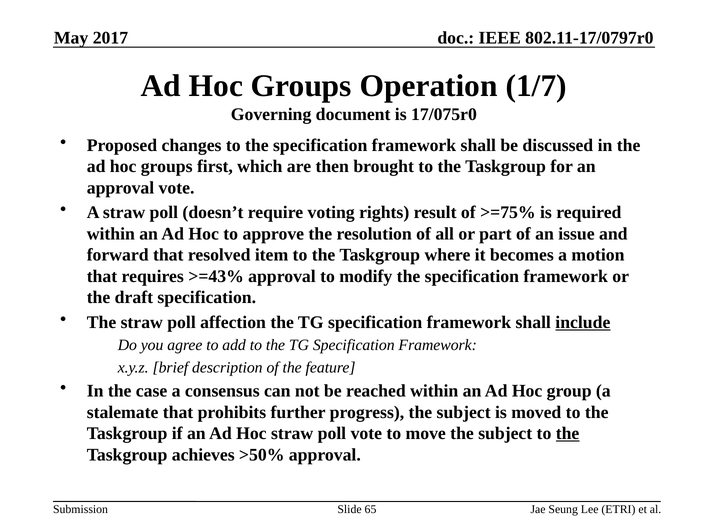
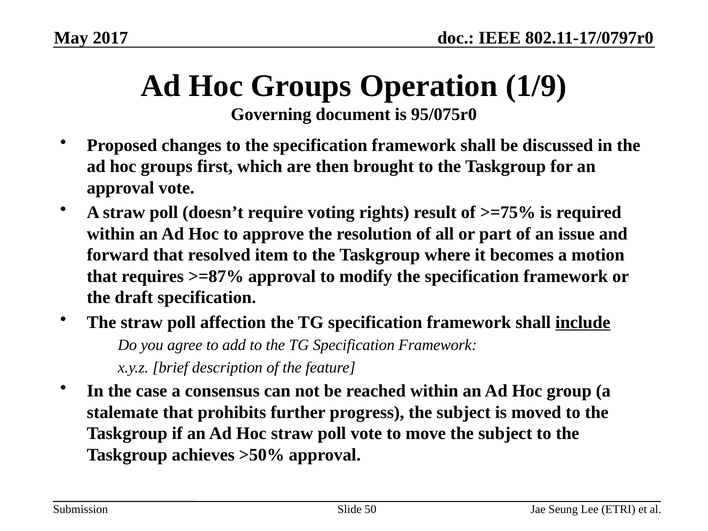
1/7: 1/7 -> 1/9
17/075r0: 17/075r0 -> 95/075r0
>=43%: >=43% -> >=87%
the at (568, 434) underline: present -> none
65: 65 -> 50
